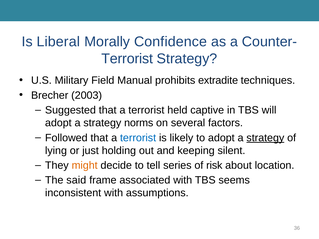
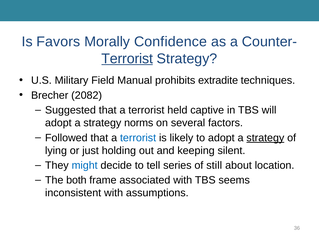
Liberal: Liberal -> Favors
Terrorist at (127, 59) underline: none -> present
2003: 2003 -> 2082
might colour: orange -> blue
risk: risk -> still
said: said -> both
